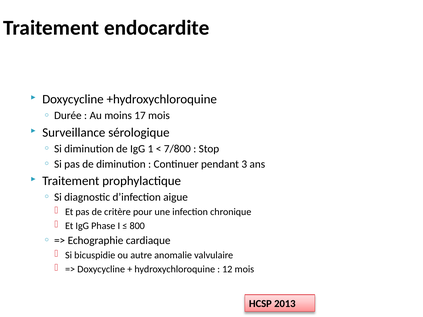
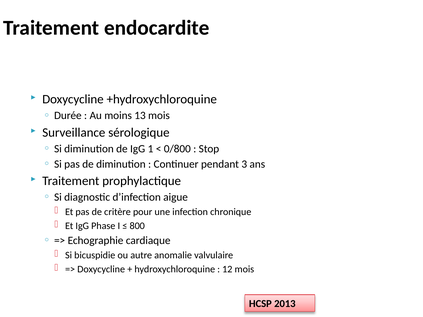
17: 17 -> 13
7/800: 7/800 -> 0/800
